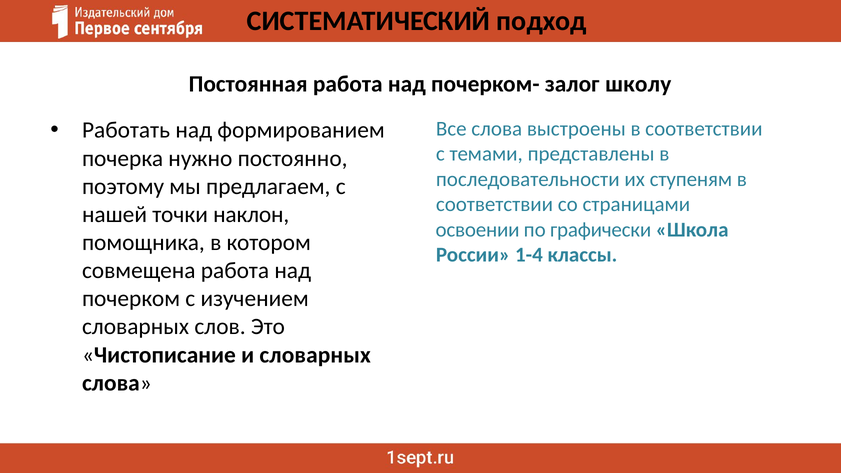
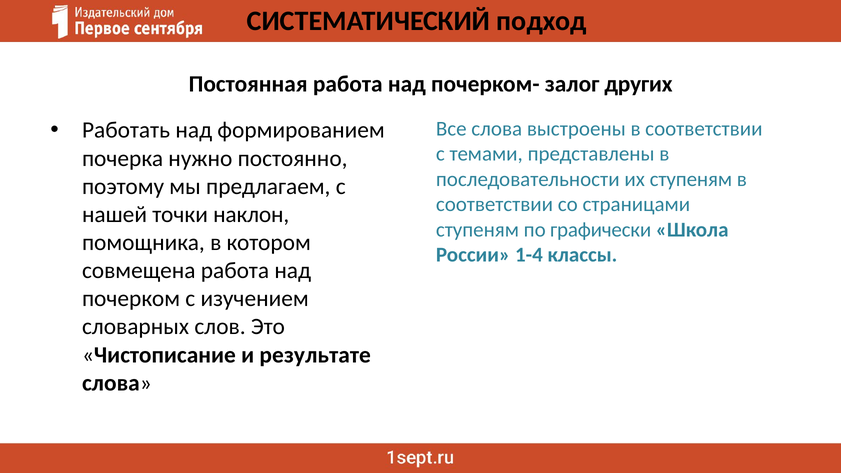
школу: школу -> других
освоении at (478, 230): освоении -> ступеням
и словарных: словарных -> результате
